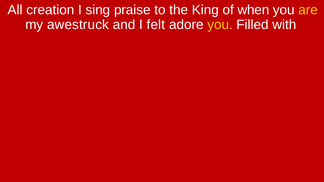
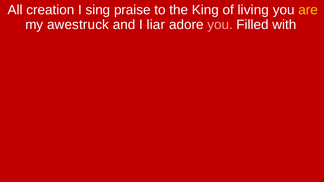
when: when -> living
felt: felt -> liar
you at (220, 25) colour: yellow -> pink
